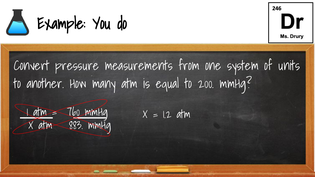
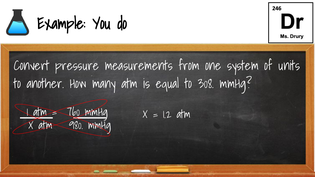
200: 200 -> 308
883: 883 -> 980
